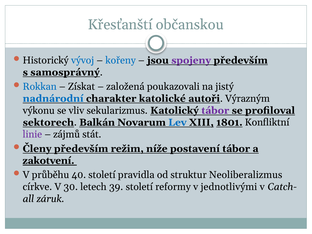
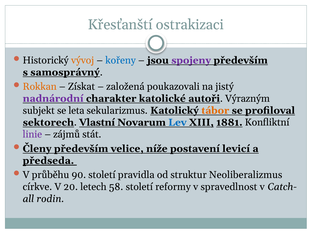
občanskou: občanskou -> ostrakizaci
vývoj colour: blue -> orange
Rokkan colour: blue -> orange
nadnárodní colour: blue -> purple
výkonu: výkonu -> subjekt
vliv: vliv -> leta
tábor at (215, 110) colour: purple -> orange
Balkán: Balkán -> Vlastní
1801: 1801 -> 1881
režim: režim -> velice
postavení tábor: tábor -> levicí
zakotvení: zakotvení -> předseda
40: 40 -> 90
30: 30 -> 20
39: 39 -> 58
jednotlivými: jednotlivými -> spravedlnost
záruk: záruk -> rodin
